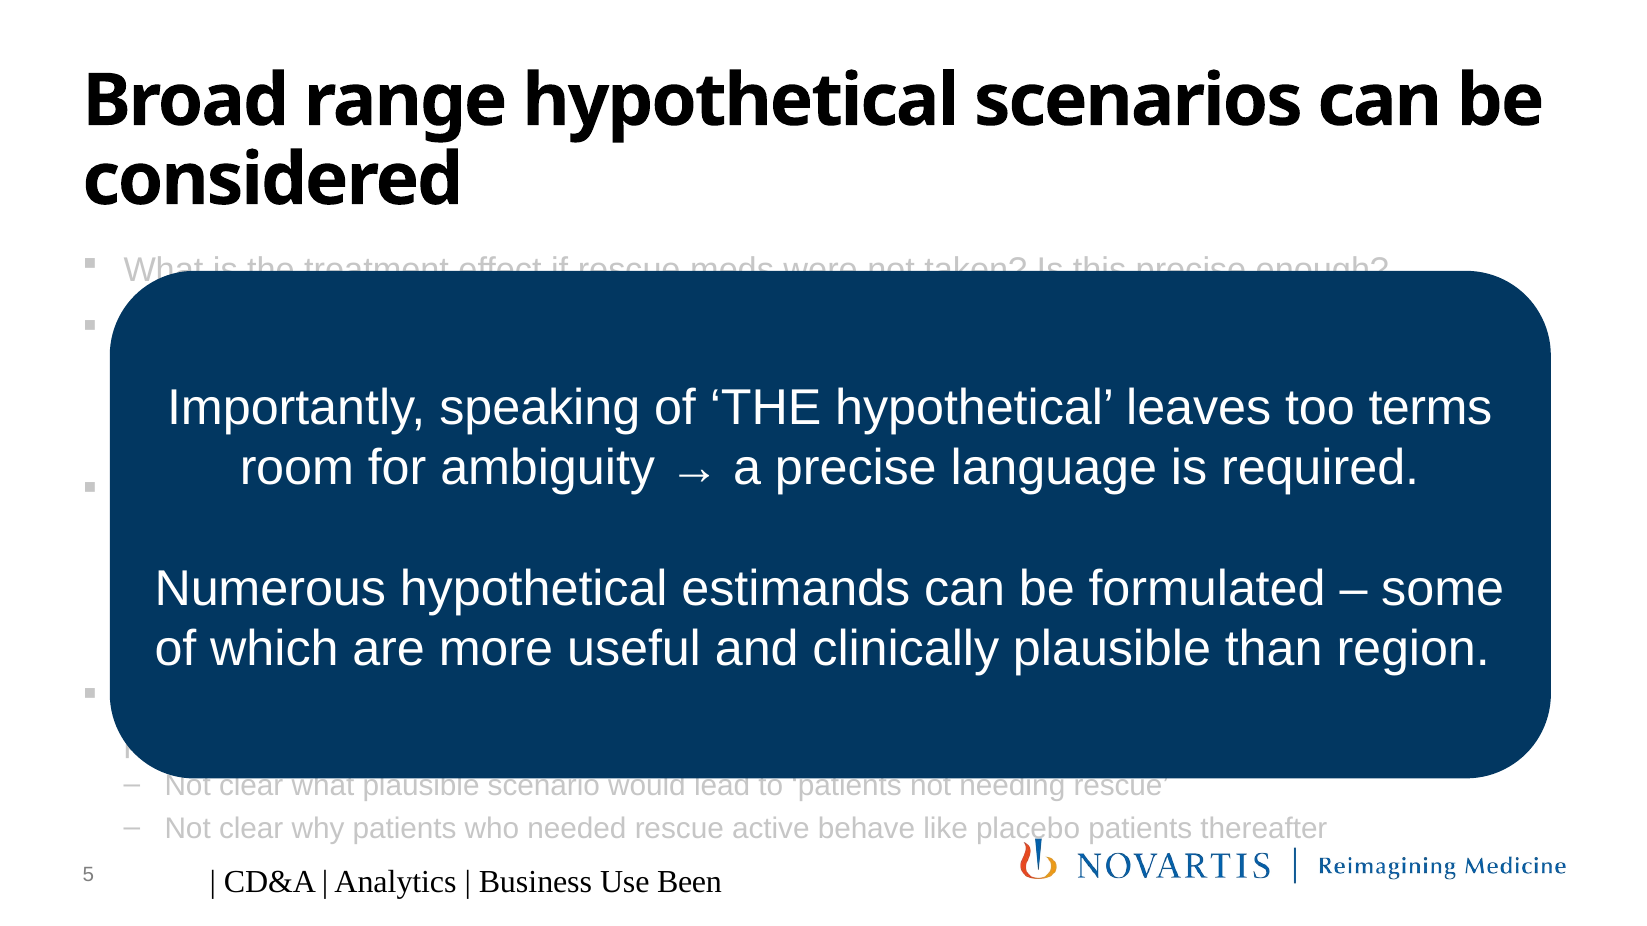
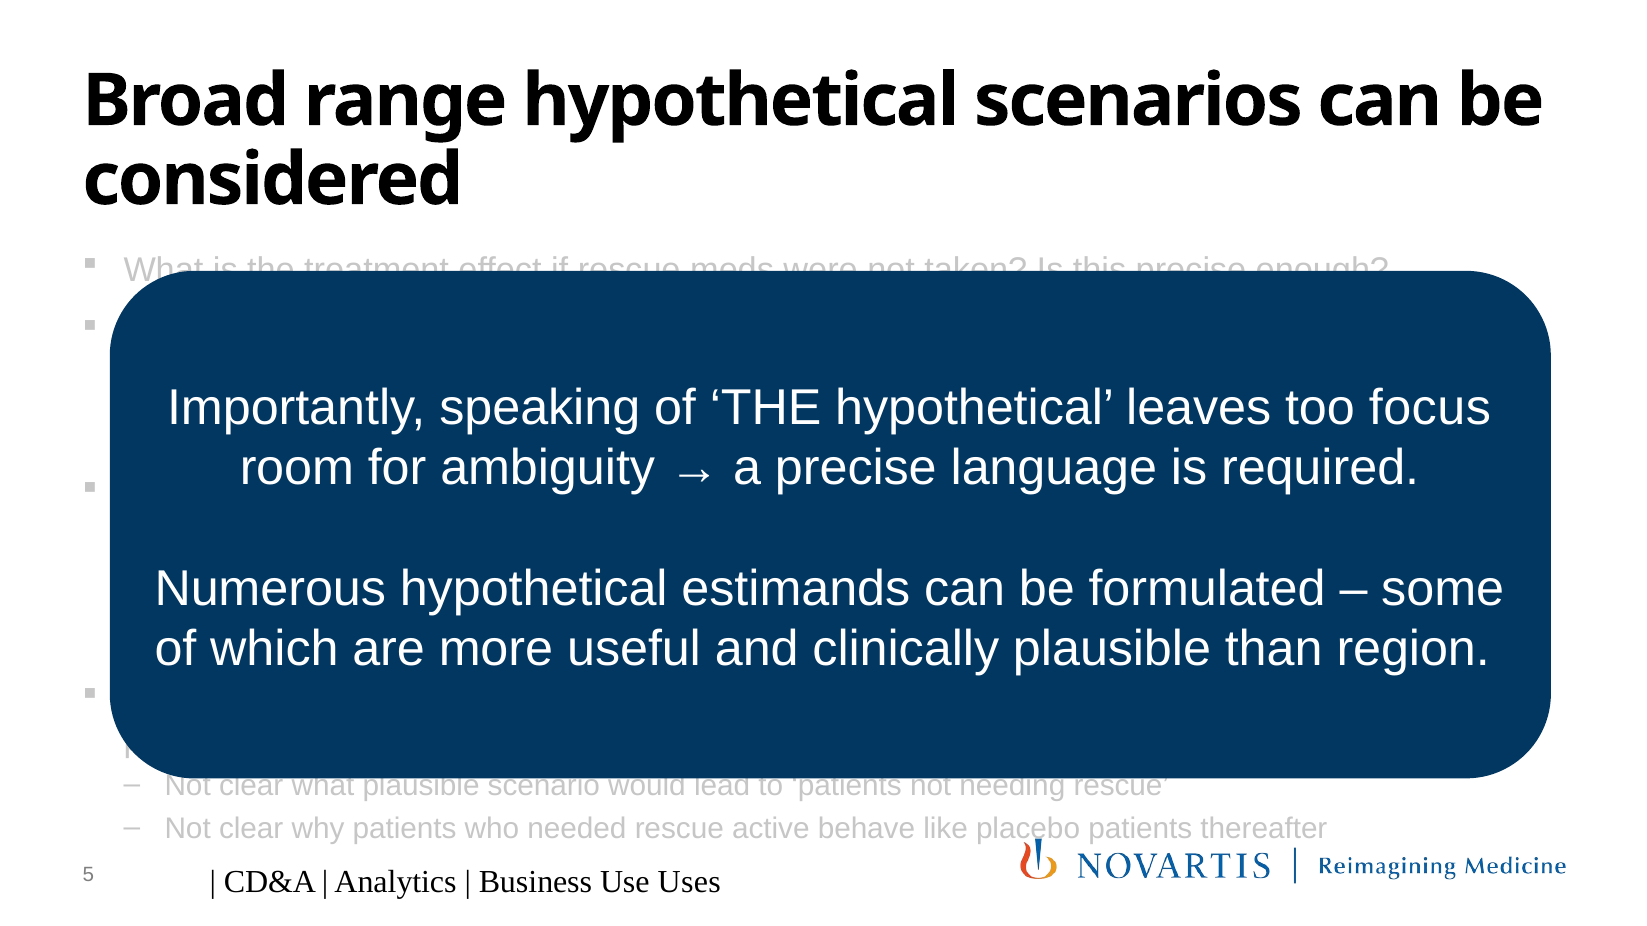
terms: terms -> focus
Use Been: Been -> Uses
